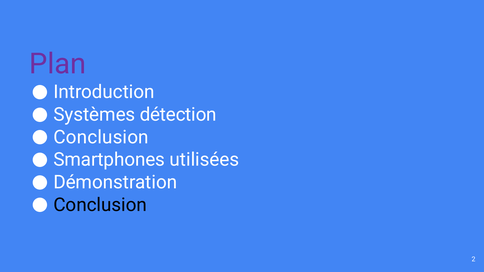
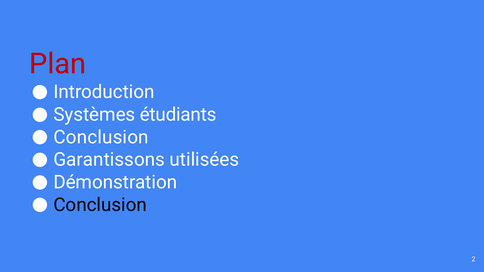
Plan colour: purple -> red
détection: détection -> étudiants
Smartphones: Smartphones -> Garantissons
